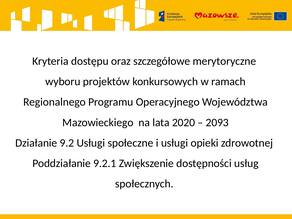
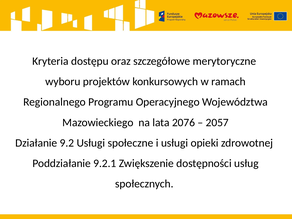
2020: 2020 -> 2076
2093: 2093 -> 2057
